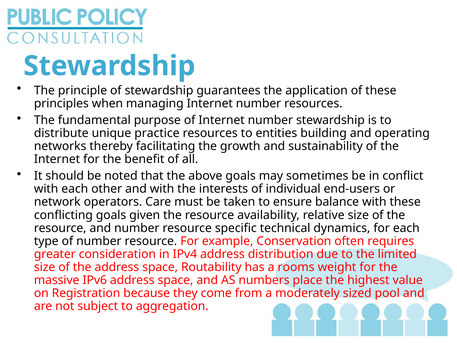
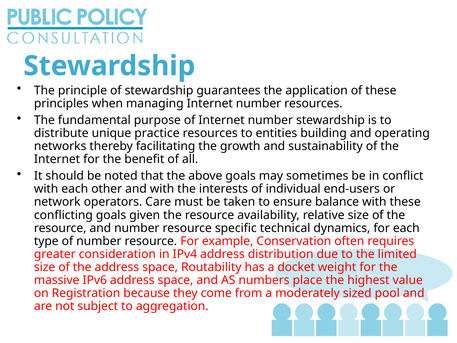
rooms: rooms -> docket
